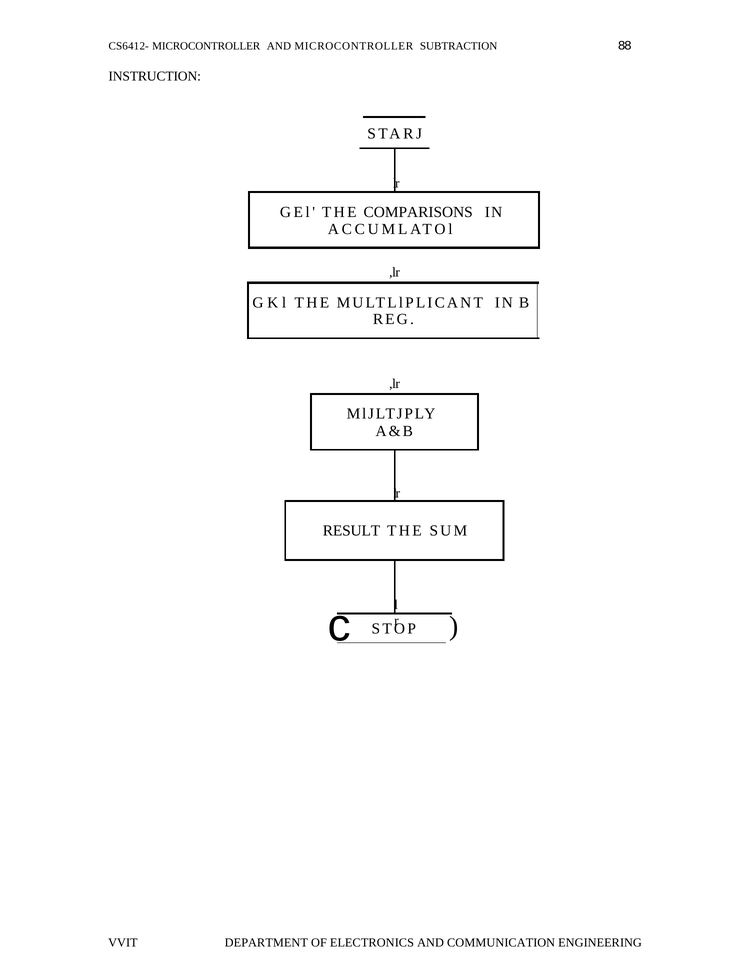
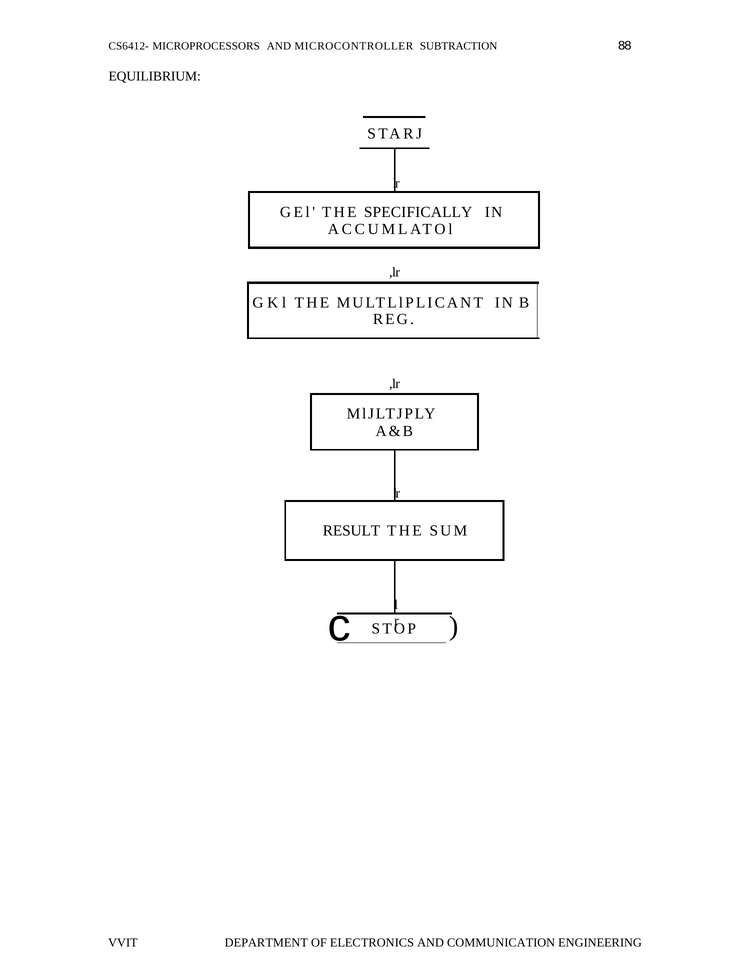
CS6412- MICROCONTROLLER: MICROCONTROLLER -> MICROPROCESSORS
INSTRUCTION: INSTRUCTION -> EQUILIBRIUM
COMPARISONS: COMPARISONS -> SPECIFICALLY
